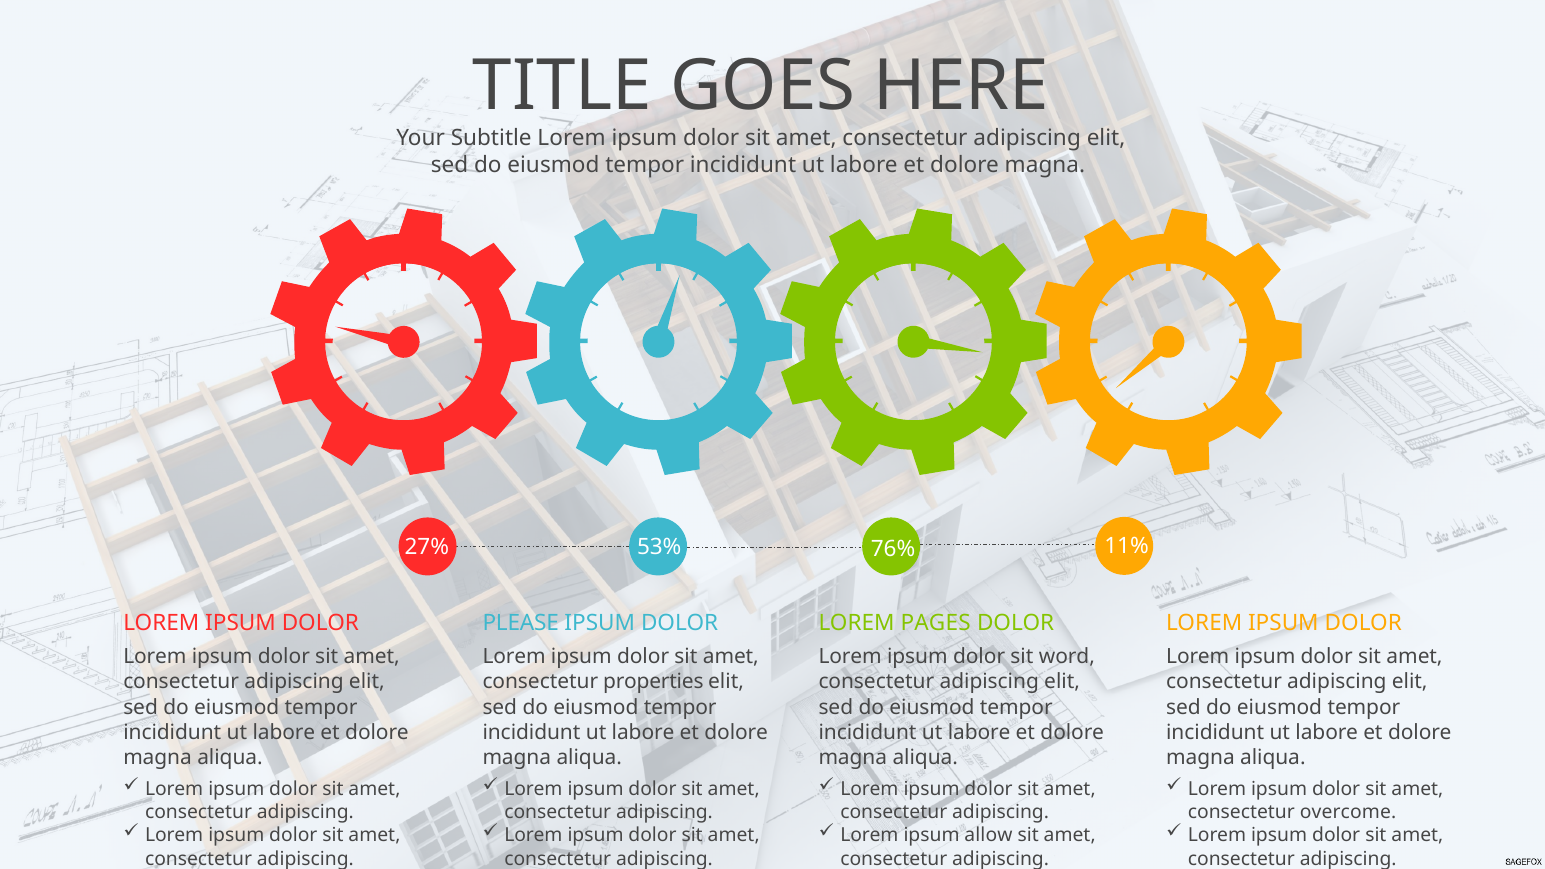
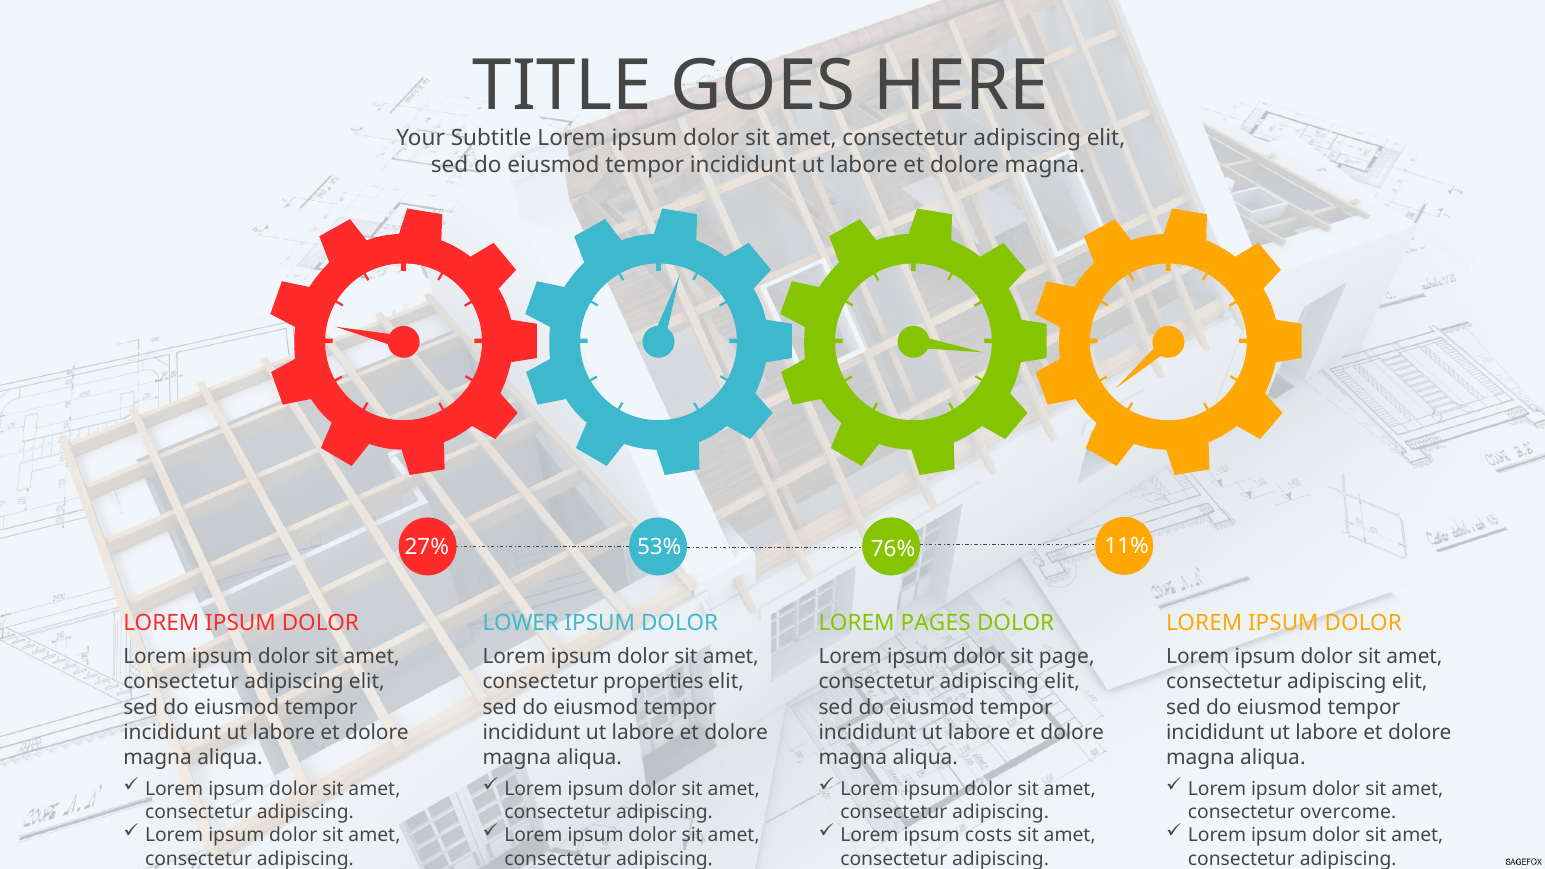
PLEASE: PLEASE -> LOWER
word: word -> page
allow: allow -> costs
